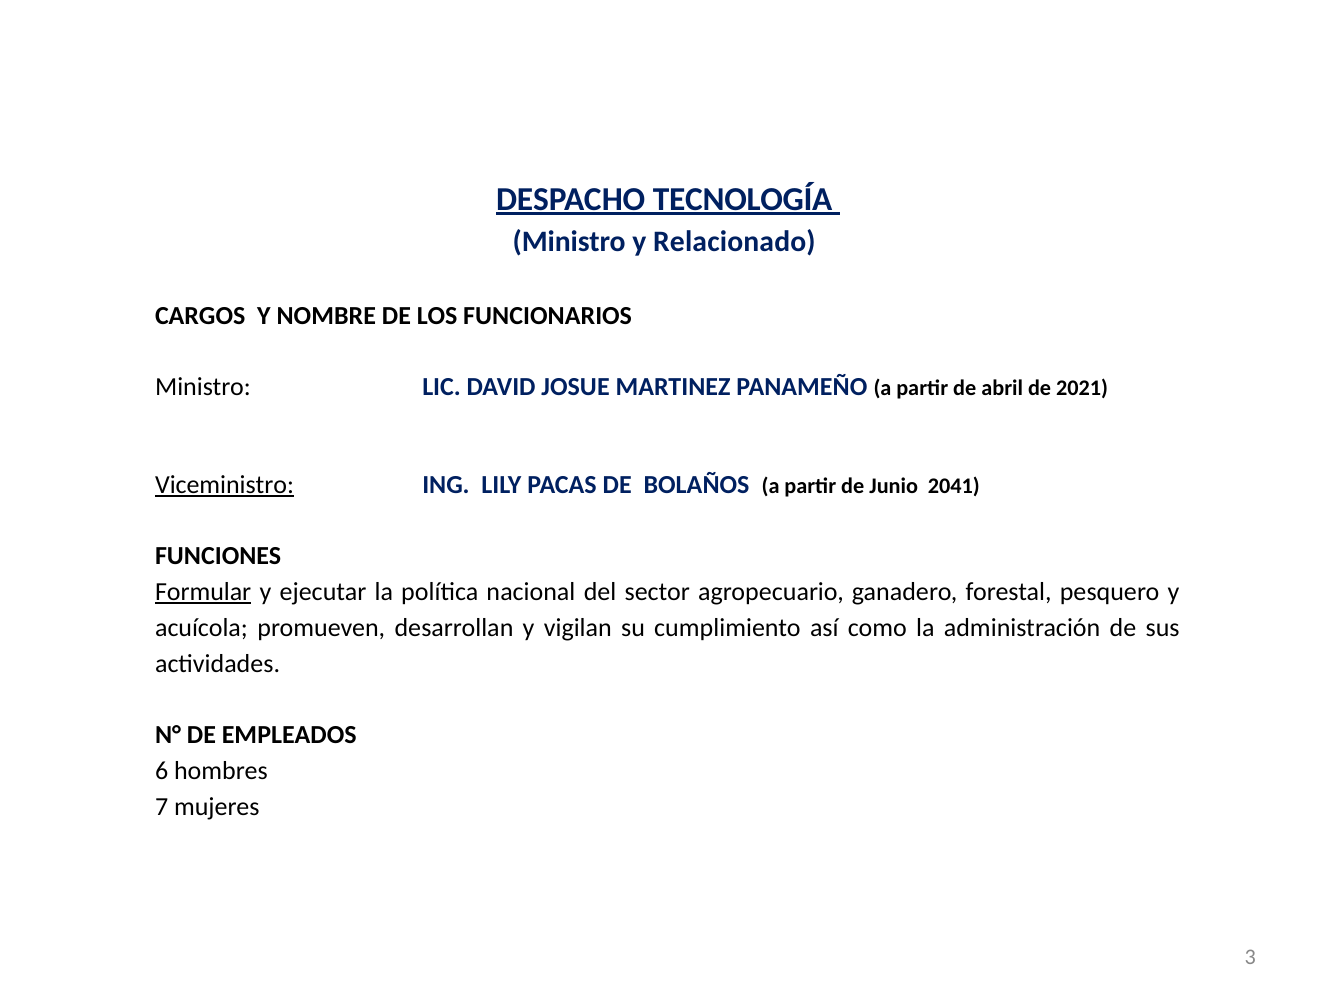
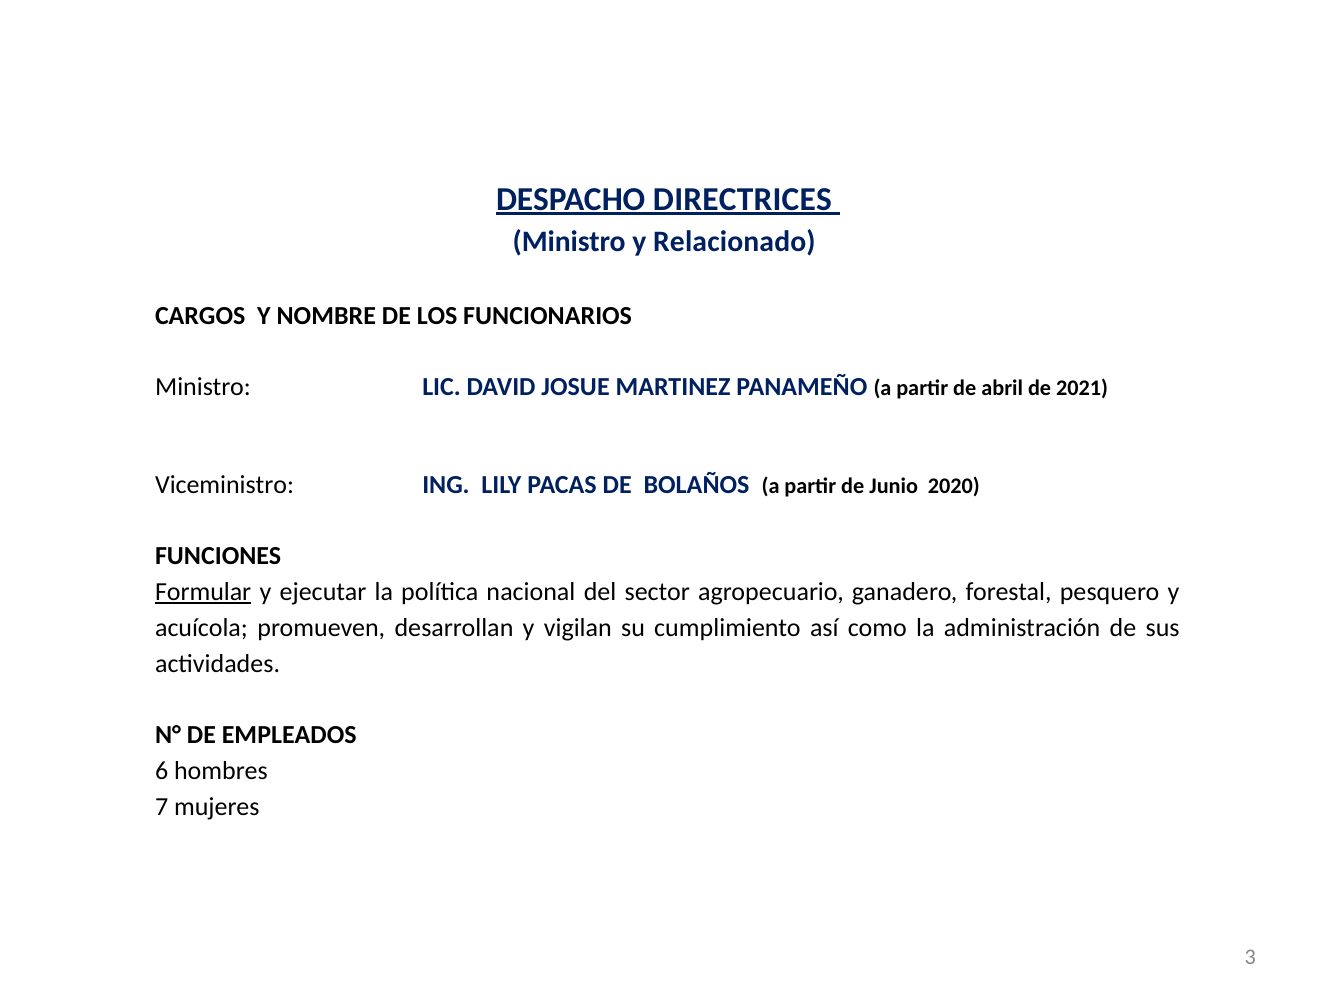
TECNOLOGÍA: TECNOLOGÍA -> DIRECTRICES
Viceministro underline: present -> none
2041: 2041 -> 2020
